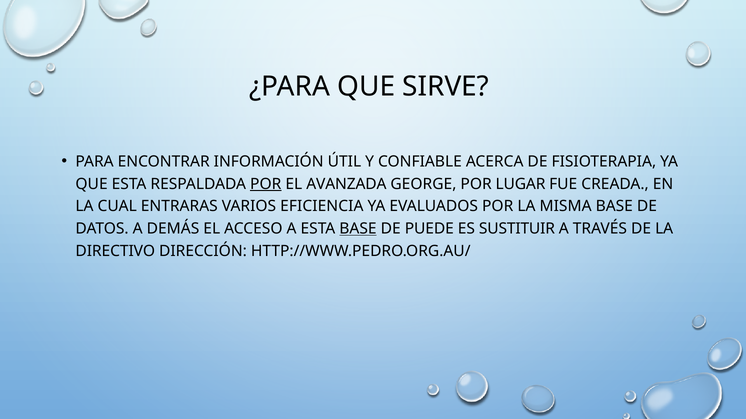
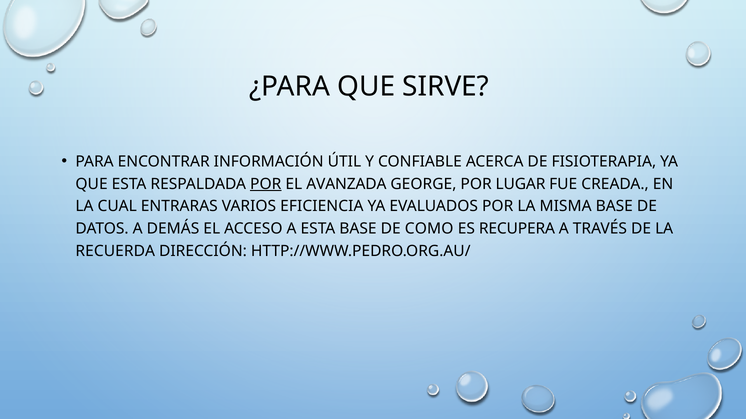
BASE at (358, 229) underline: present -> none
PUEDE: PUEDE -> COMO
SUSTITUIR: SUSTITUIR -> RECUPERA
DIRECTIVO: DIRECTIVO -> RECUERDA
